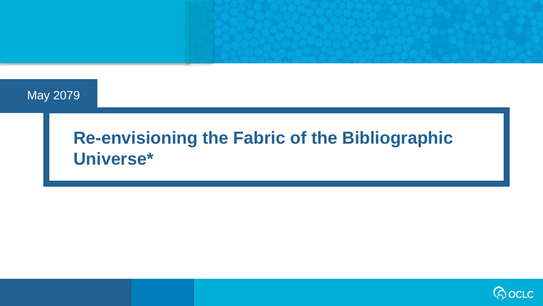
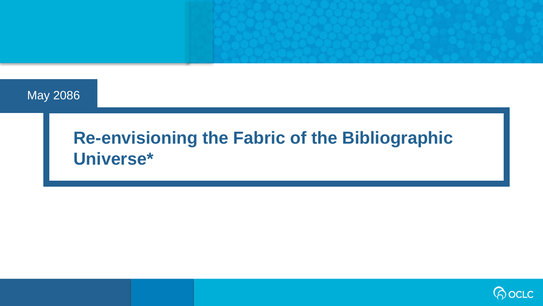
2079: 2079 -> 2086
